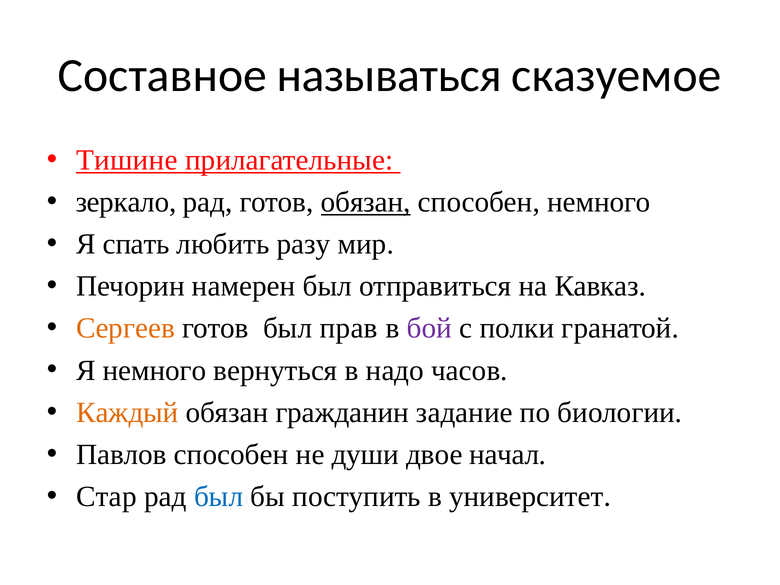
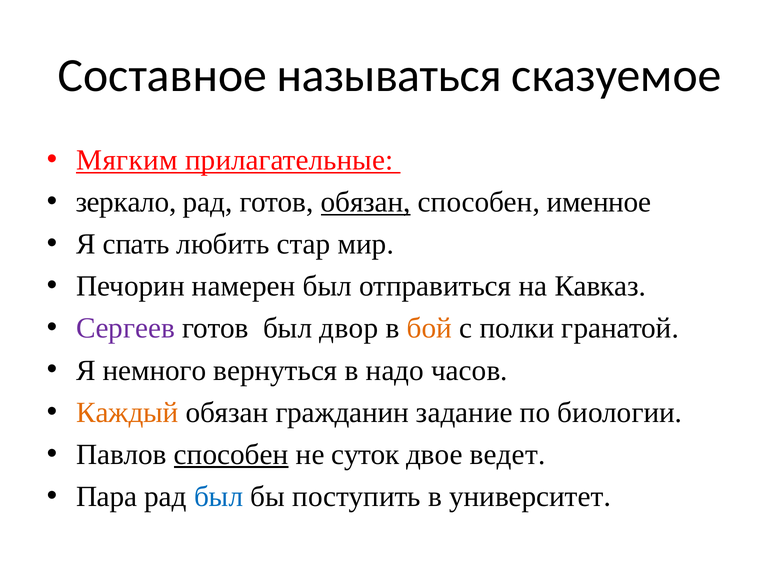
Тишине: Тишине -> Мягким
способен немного: немного -> именное
разу: разу -> стар
Сергеев colour: orange -> purple
прав: прав -> двор
бой colour: purple -> orange
способен at (231, 455) underline: none -> present
души: души -> суток
начал: начал -> ведет
Стар: Стар -> Пара
